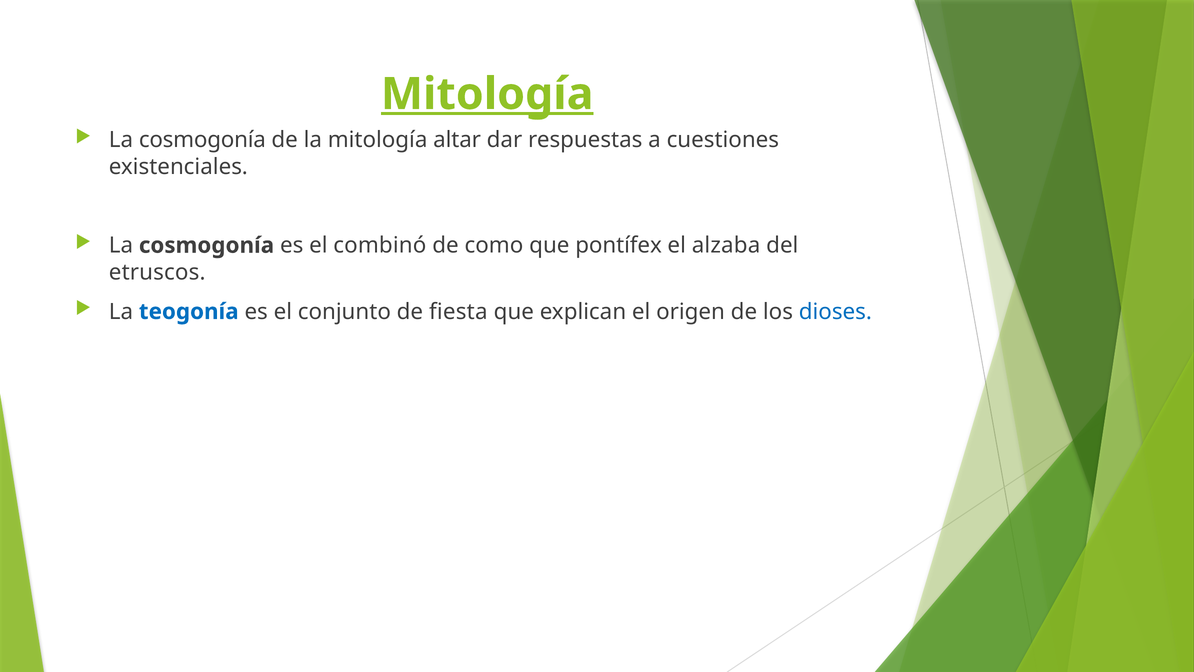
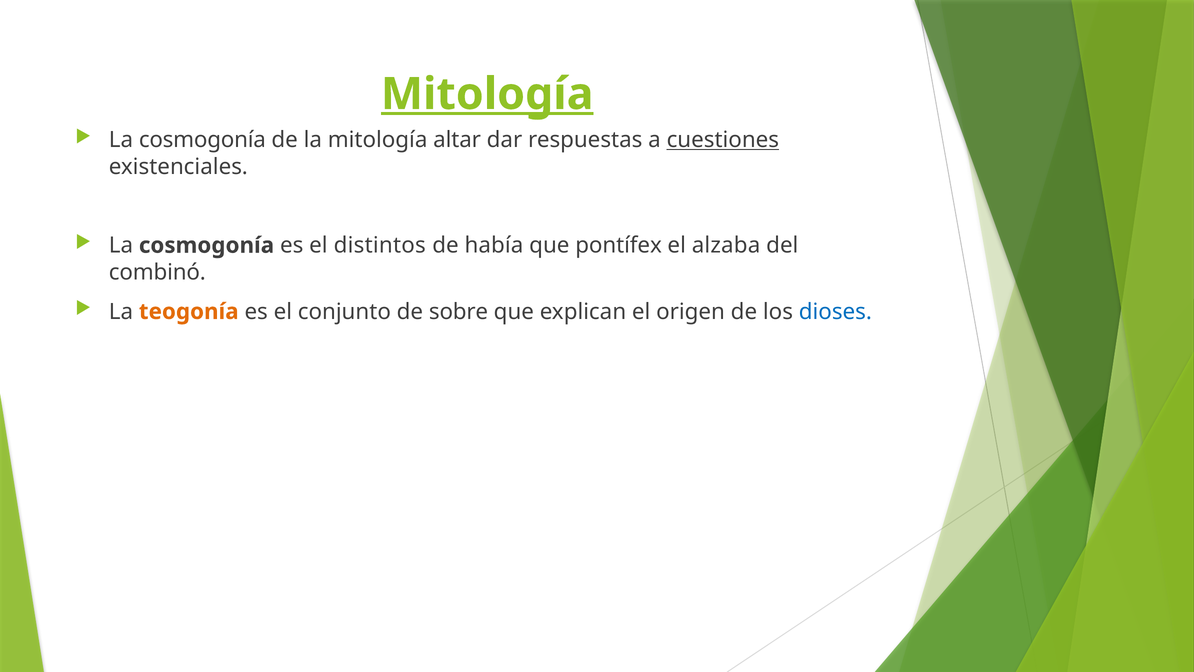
cuestiones underline: none -> present
combinó: combinó -> distintos
como: como -> había
etruscos: etruscos -> combinó
teogonía colour: blue -> orange
fiesta: fiesta -> sobre
